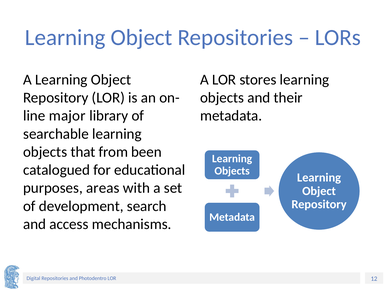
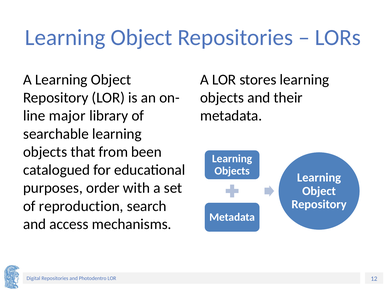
areas: areas -> order
development: development -> reproduction
